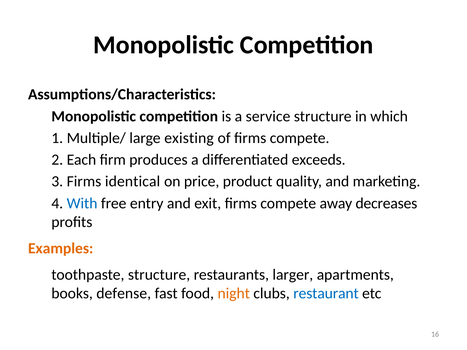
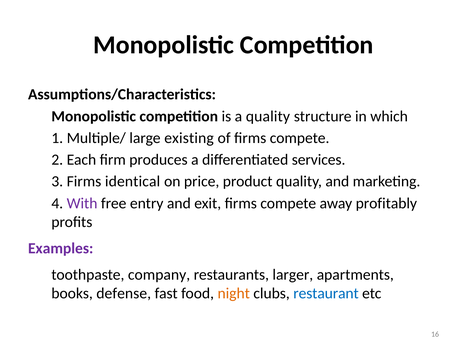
a service: service -> quality
exceeds: exceeds -> services
With colour: blue -> purple
decreases: decreases -> profitably
Examples colour: orange -> purple
toothpaste structure: structure -> company
